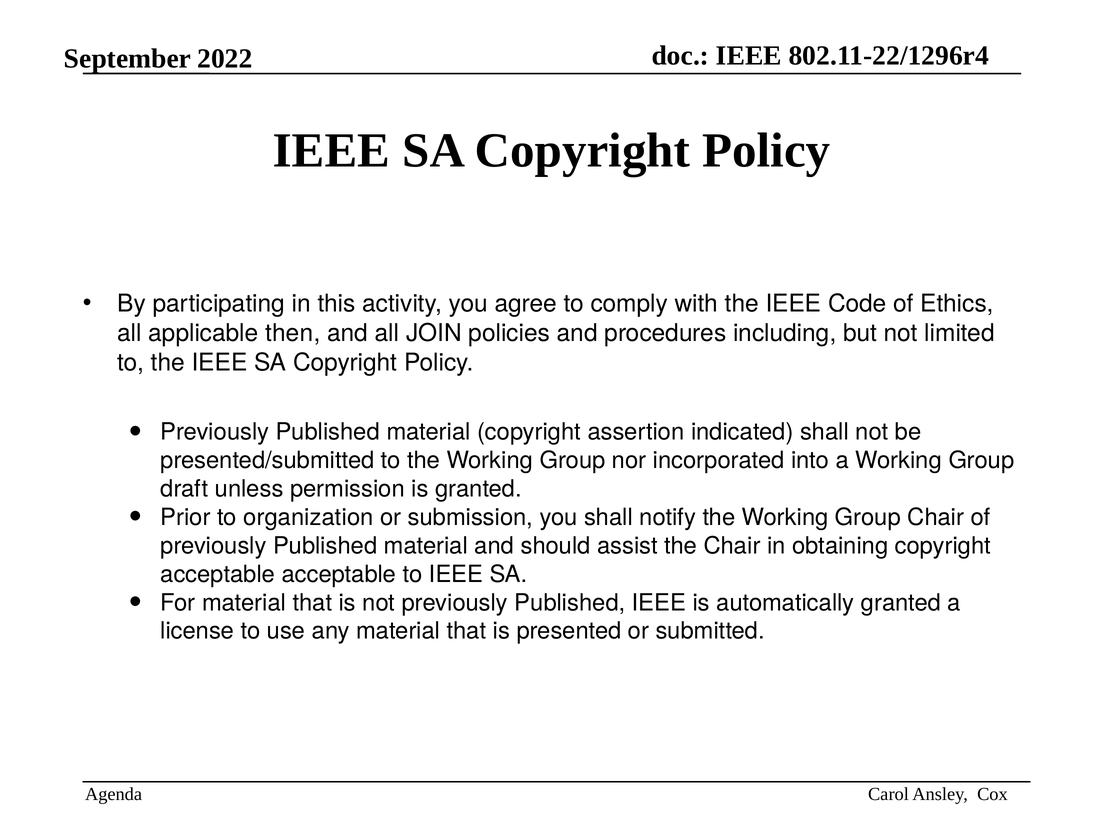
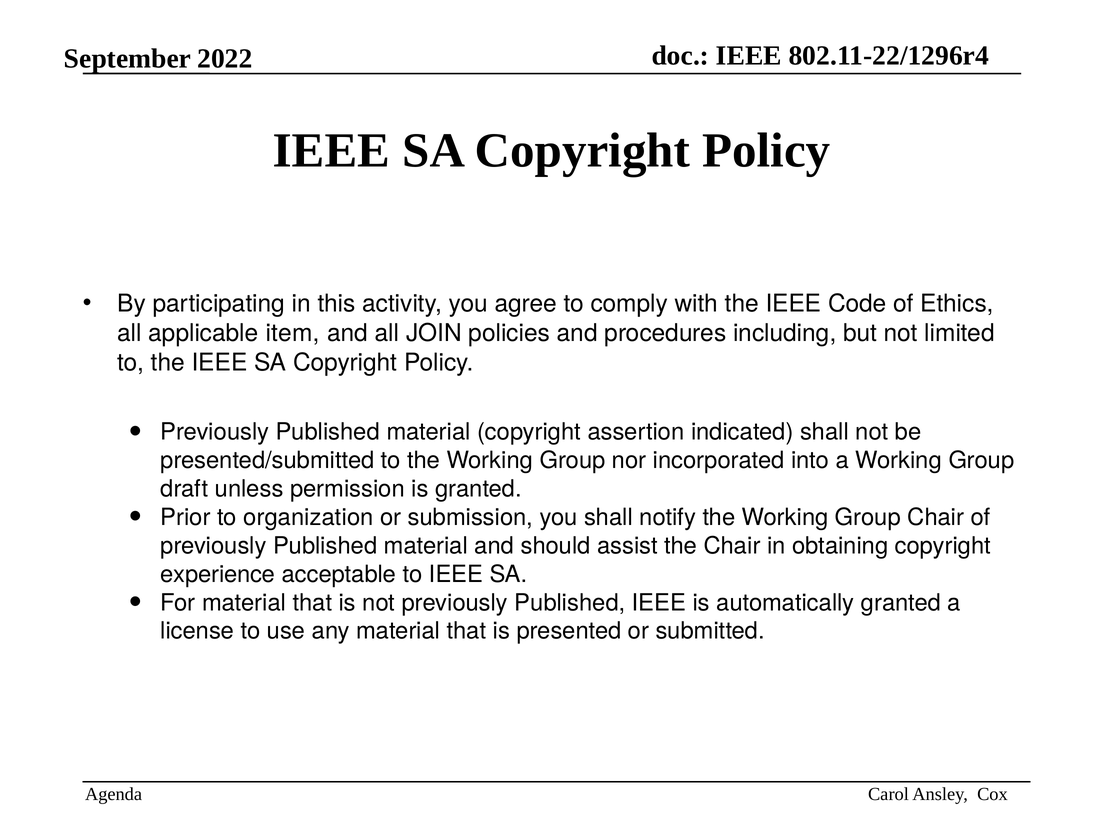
then: then -> item
acceptable at (218, 574): acceptable -> experience
